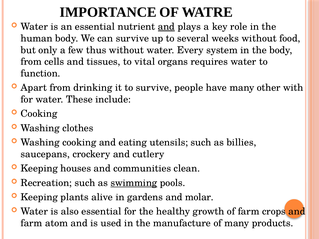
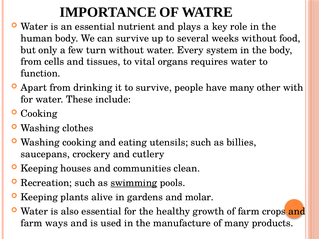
and at (166, 27) underline: present -> none
thus: thus -> turn
atom: atom -> ways
